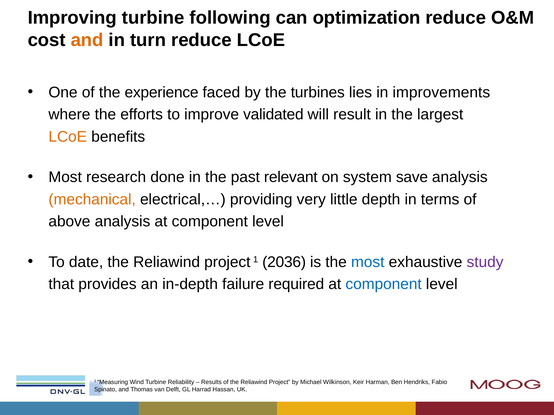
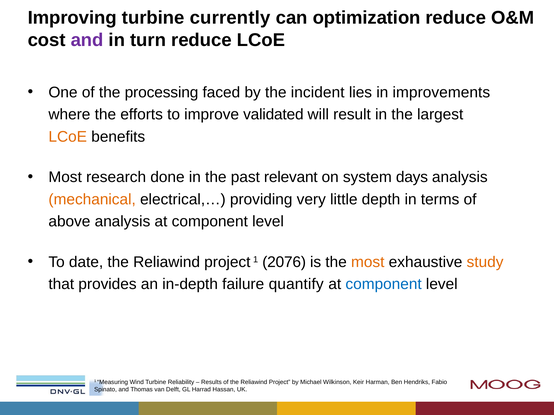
following: following -> currently
and at (87, 40) colour: orange -> purple
experience: experience -> processing
turbines: turbines -> incident
save: save -> days
2036: 2036 -> 2076
most at (368, 262) colour: blue -> orange
study colour: purple -> orange
required: required -> quantify
